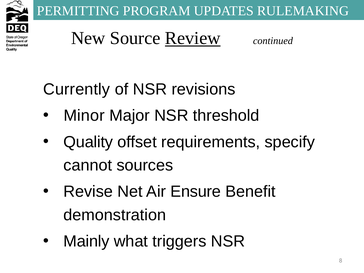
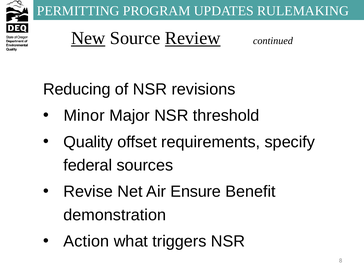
New underline: none -> present
Currently: Currently -> Reducing
cannot: cannot -> federal
Mainly: Mainly -> Action
